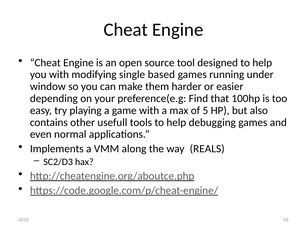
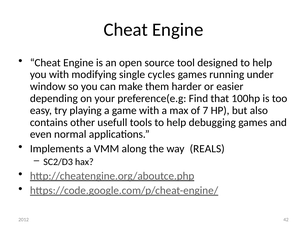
based: based -> cycles
5: 5 -> 7
